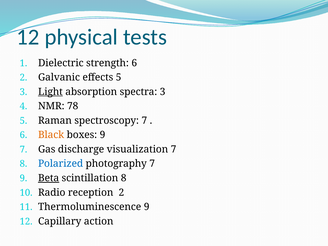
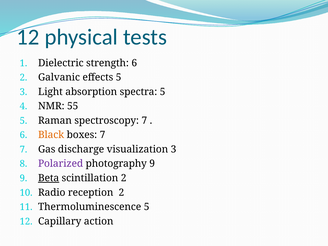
Light underline: present -> none
spectra 3: 3 -> 5
78: 78 -> 55
boxes 9: 9 -> 7
visualization 7: 7 -> 3
Polarized colour: blue -> purple
photography 7: 7 -> 9
scintillation 8: 8 -> 2
Thermoluminescence 9: 9 -> 5
